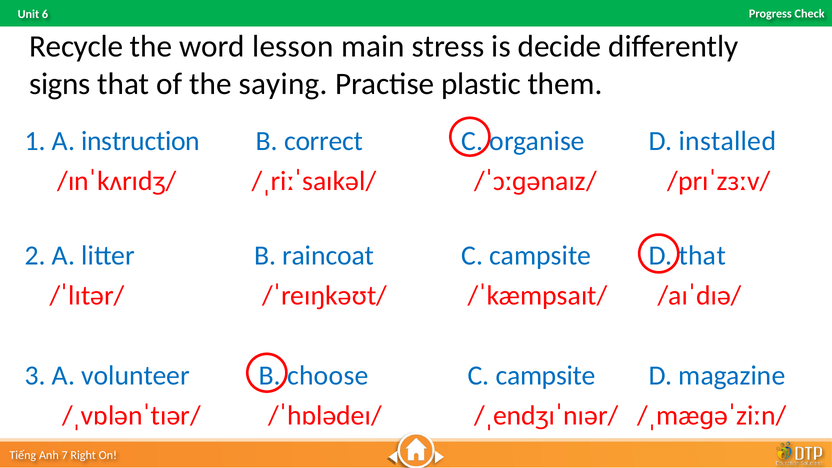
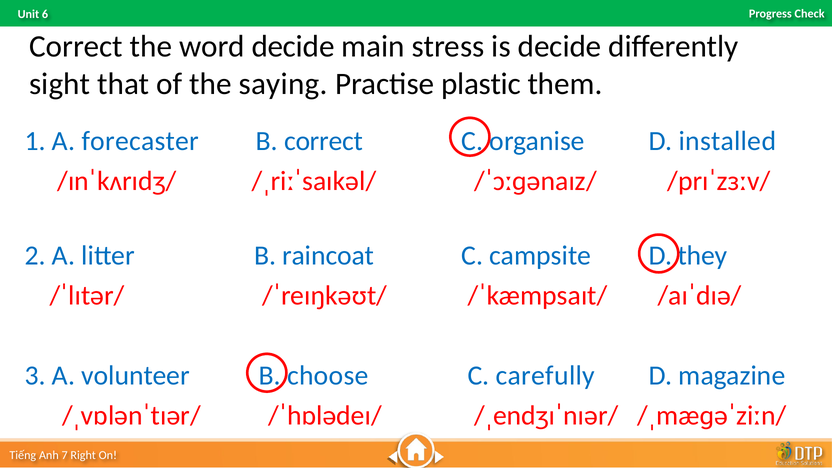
Recycle at (76, 47): Recycle -> Correct
word lesson: lesson -> decide
signs: signs -> sight
instruction: instruction -> forecaster
that at (702, 256): that -> they
campsite at (546, 376): campsite -> carefully
